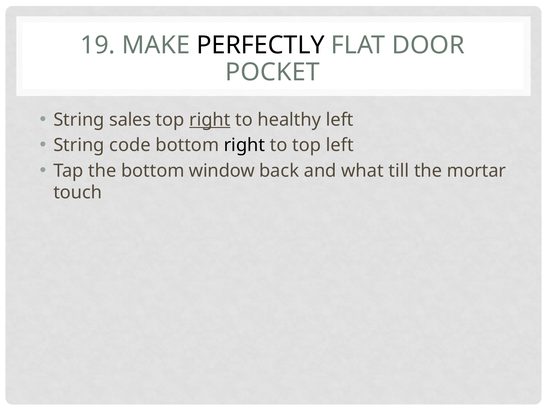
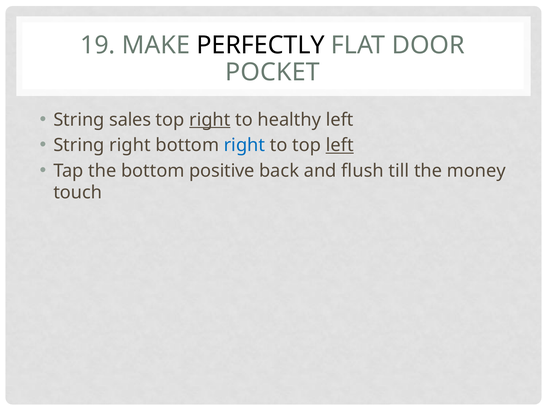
String code: code -> right
right at (244, 145) colour: black -> blue
left at (340, 145) underline: none -> present
window: window -> positive
what: what -> flush
mortar: mortar -> money
